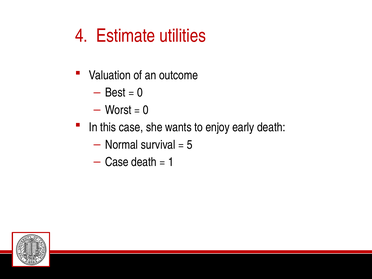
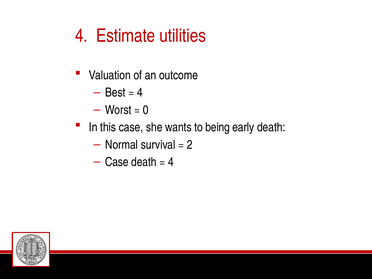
0 at (140, 93): 0 -> 4
enjoy: enjoy -> being
5: 5 -> 2
1 at (171, 162): 1 -> 4
